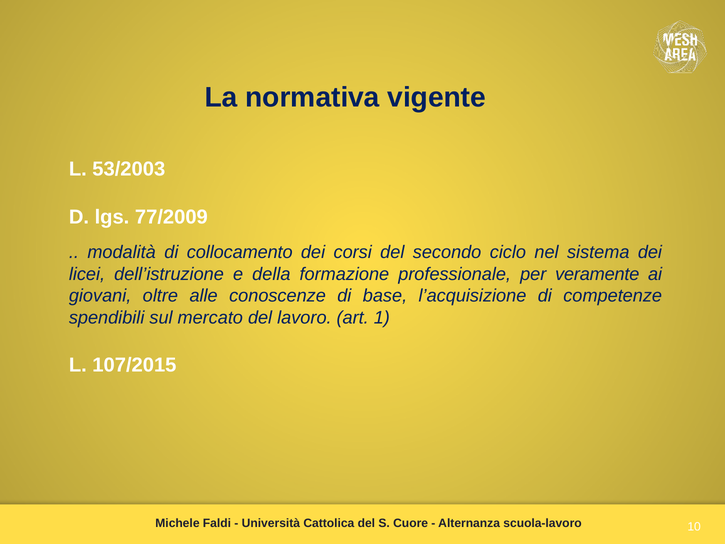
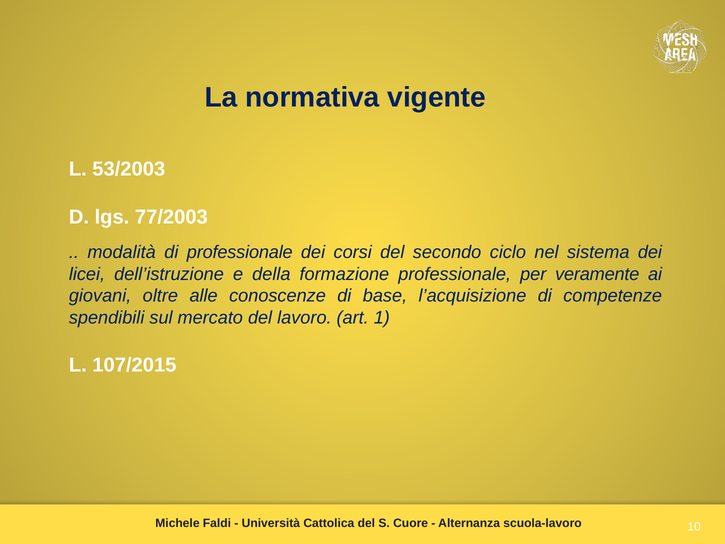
77/2009: 77/2009 -> 77/2003
di collocamento: collocamento -> professionale
